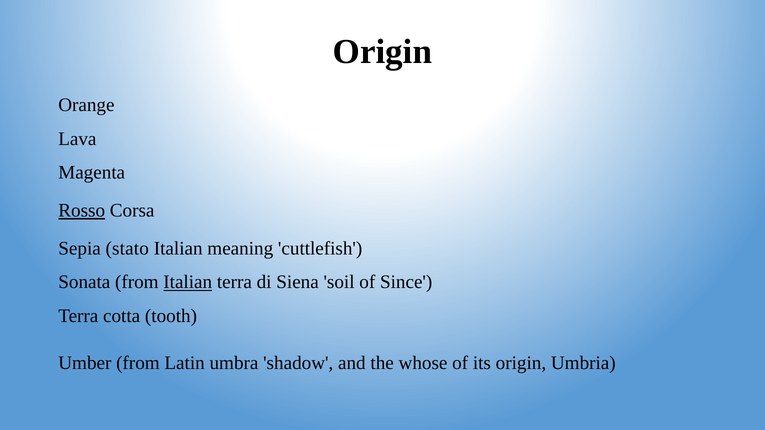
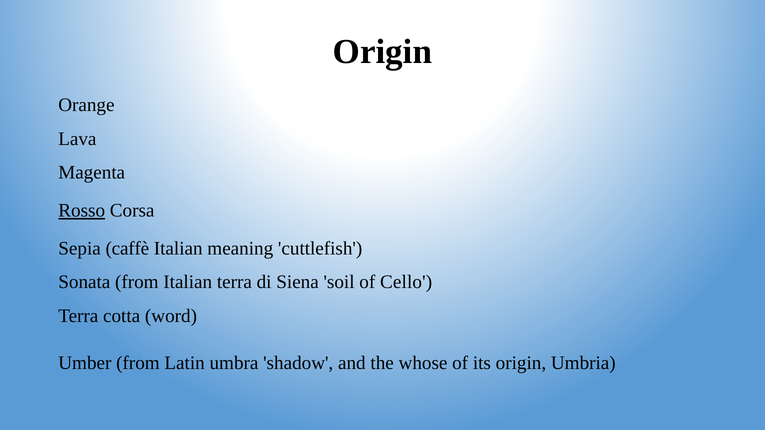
stato: stato -> caffè
Italian at (188, 282) underline: present -> none
Since: Since -> Cello
tooth: tooth -> word
